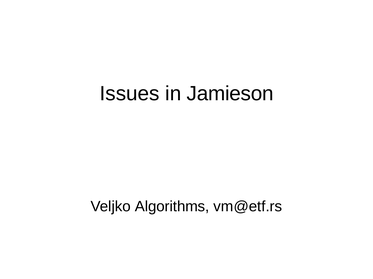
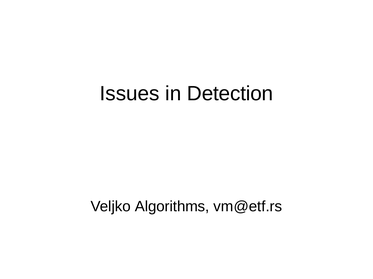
Jamieson: Jamieson -> Detection
